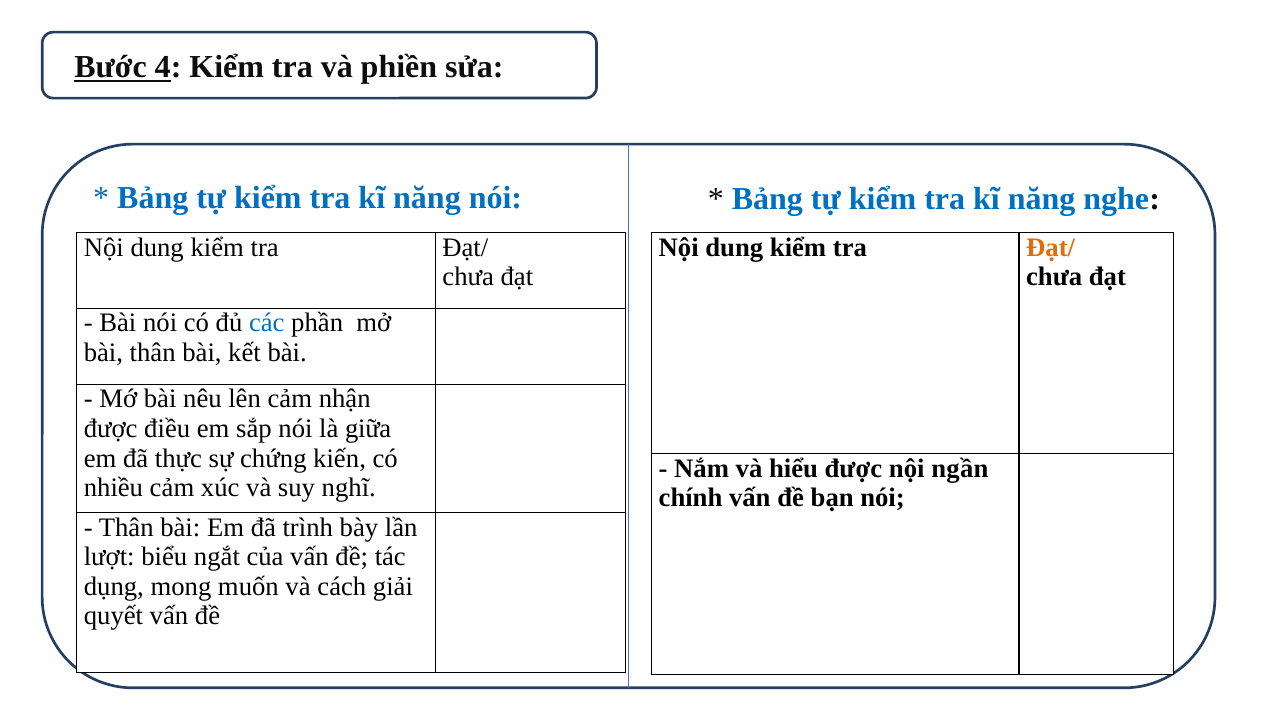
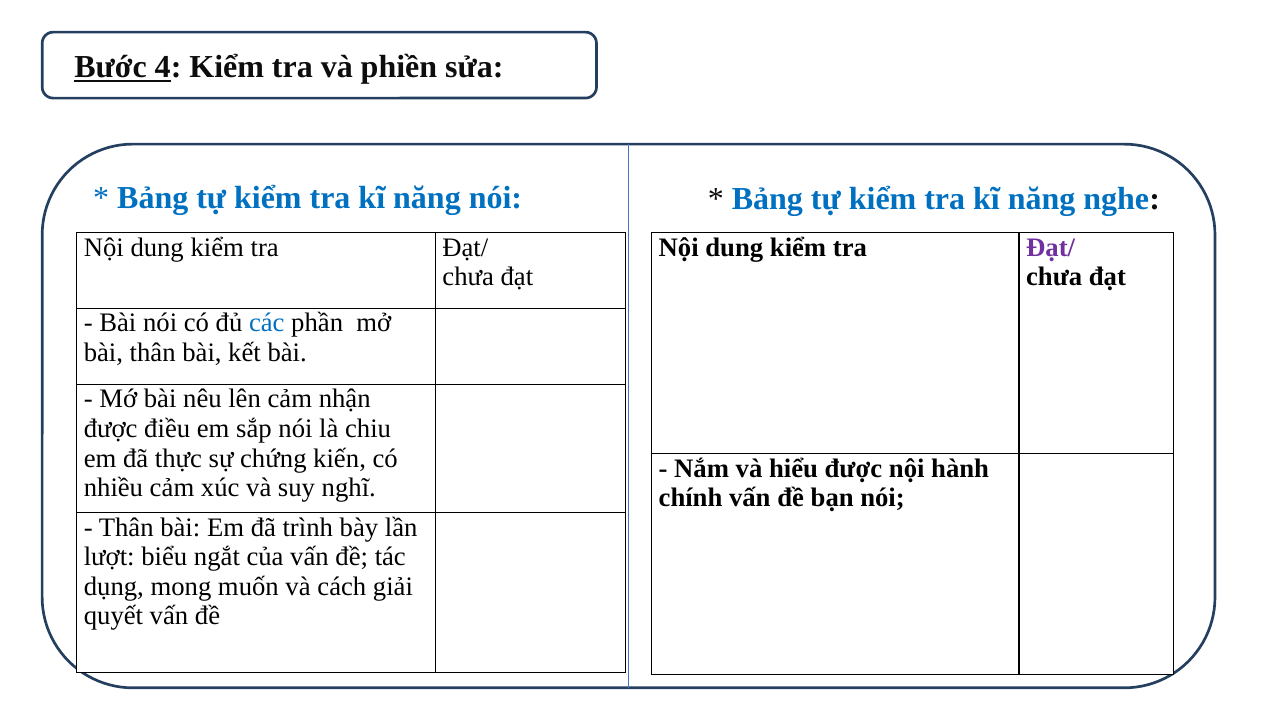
Đạt/ at (1051, 247) colour: orange -> purple
giữa: giữa -> chiu
ngần: ngần -> hành
